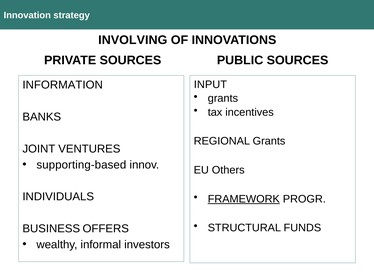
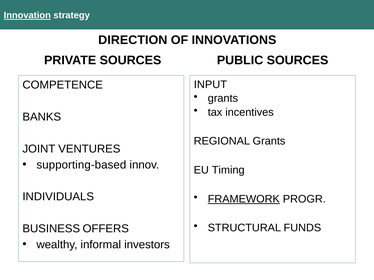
Innovation underline: none -> present
INVOLVING: INVOLVING -> DIRECTION
INFORMATION: INFORMATION -> COMPETENCE
Others: Others -> Timing
